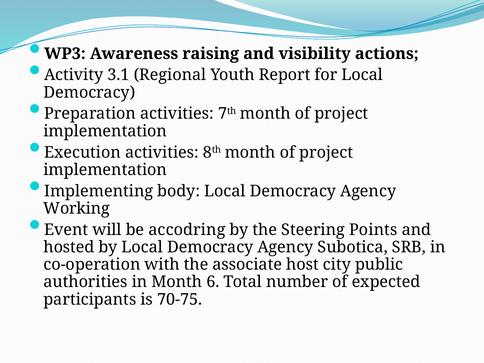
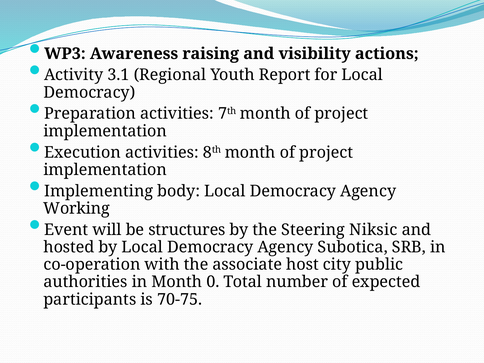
accodring: accodring -> structures
Points: Points -> Niksic
6: 6 -> 0
